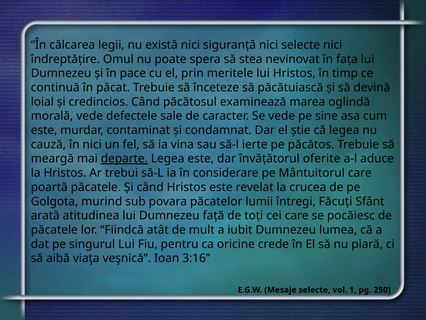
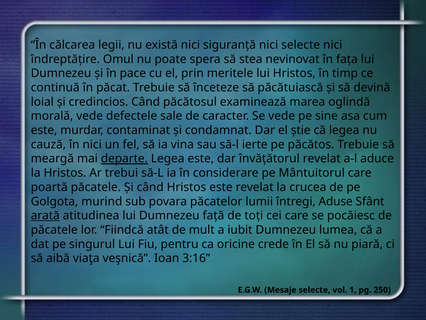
învățătorul oferite: oferite -> revelat
Făcuți: Făcuți -> Aduse
arată underline: none -> present
